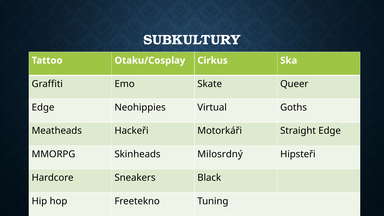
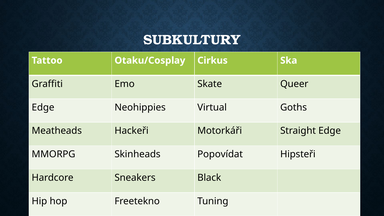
Milosrdný: Milosrdný -> Popovídat
